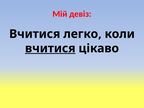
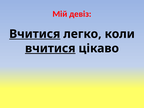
Вчитися at (35, 34) underline: none -> present
